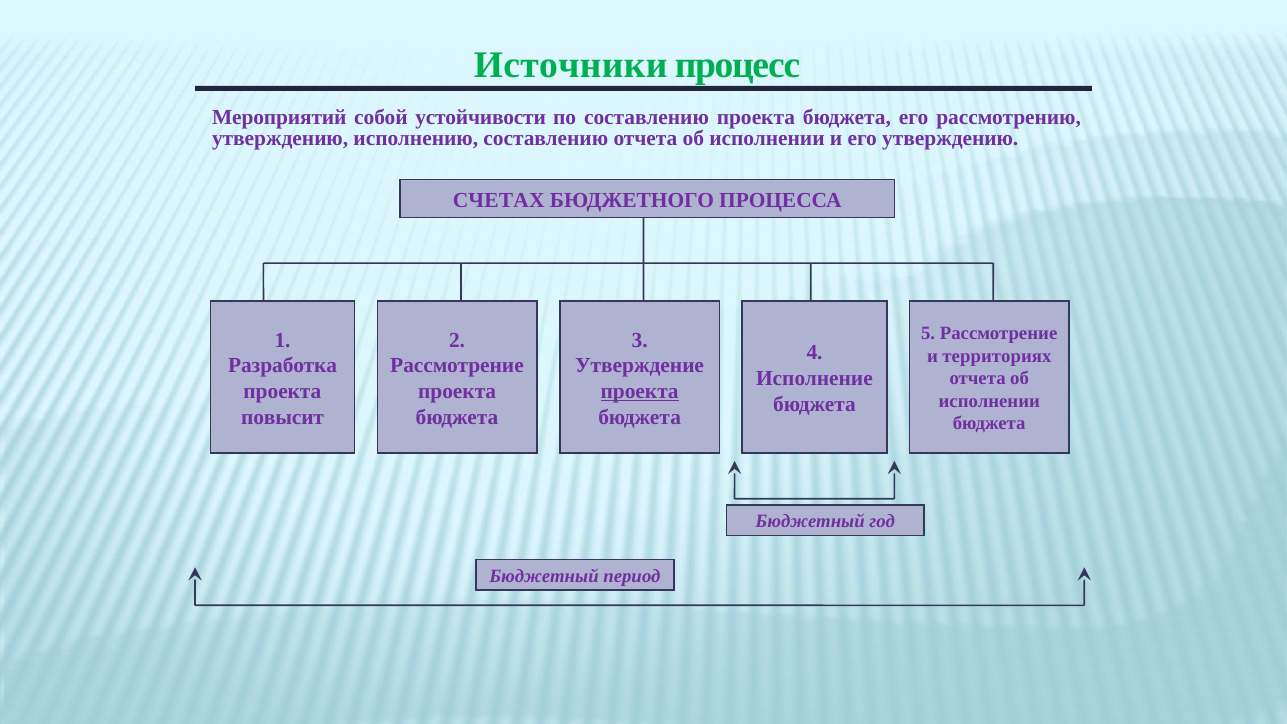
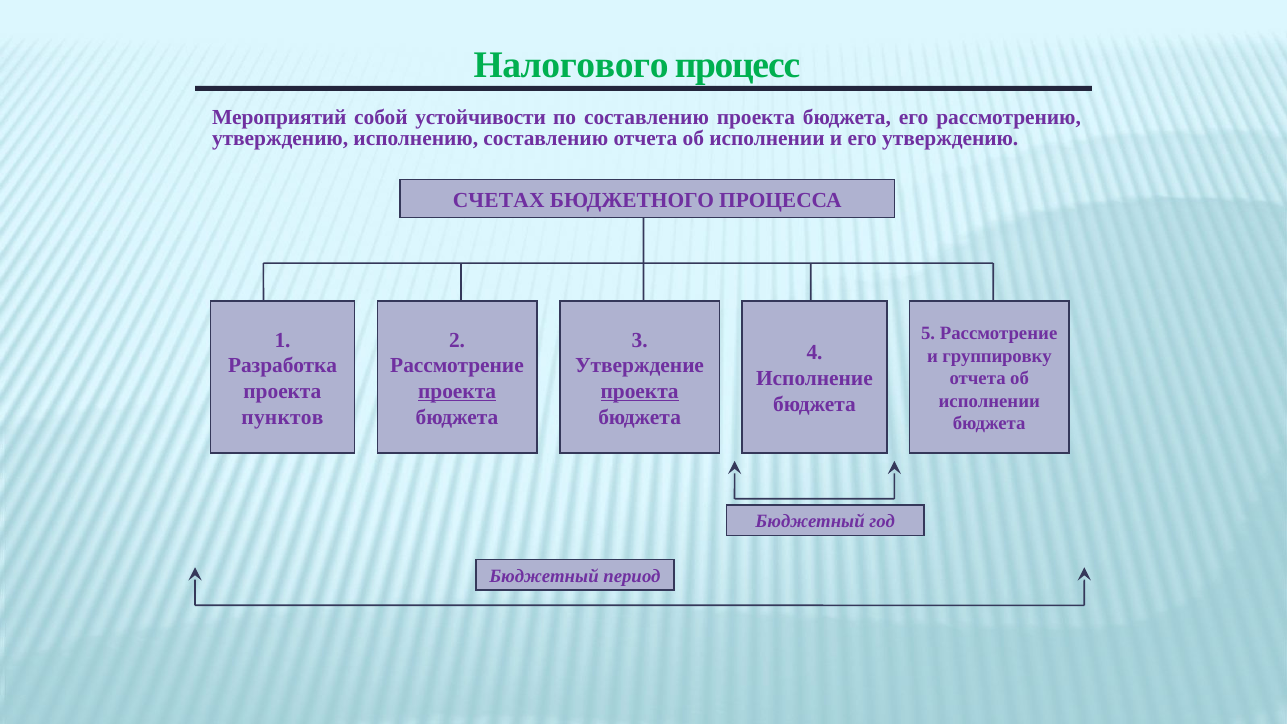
Источники: Источники -> Налогового
территориях: территориях -> группировку
проекта at (457, 391) underline: none -> present
повысит: повысит -> пунктов
